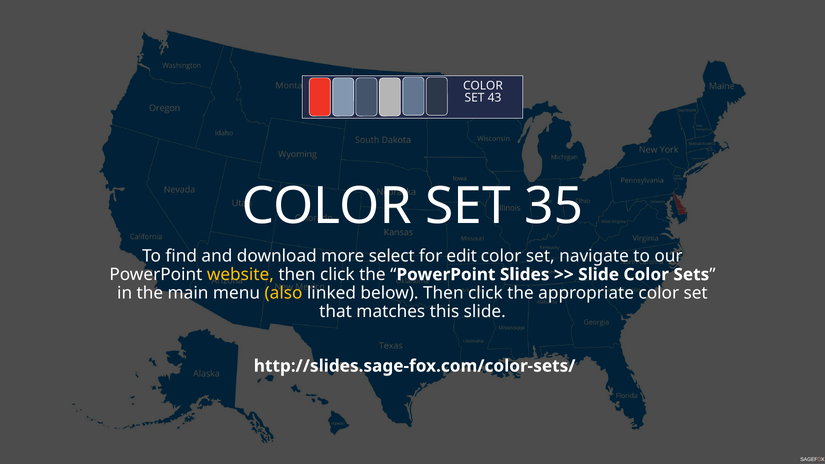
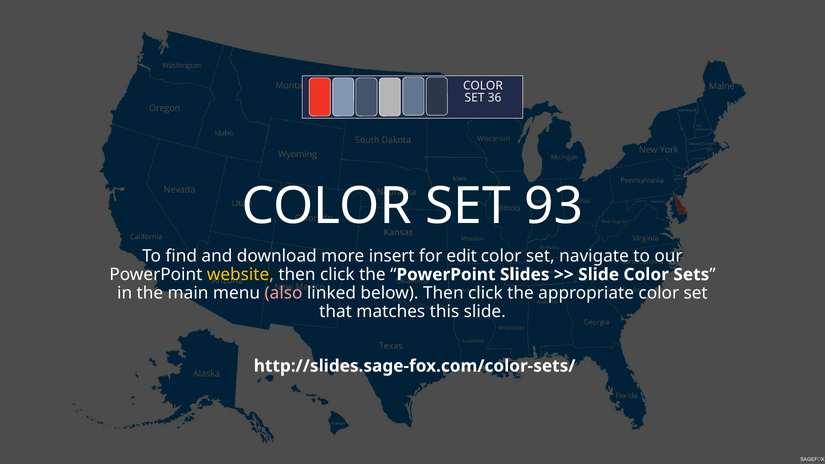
43: 43 -> 36
35: 35 -> 93
select: select -> insert
also colour: yellow -> pink
